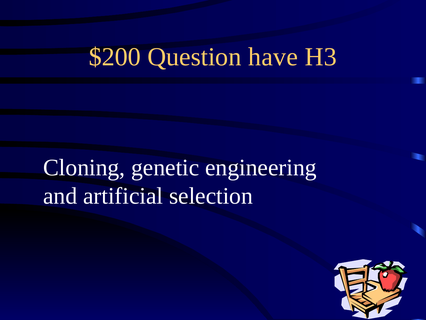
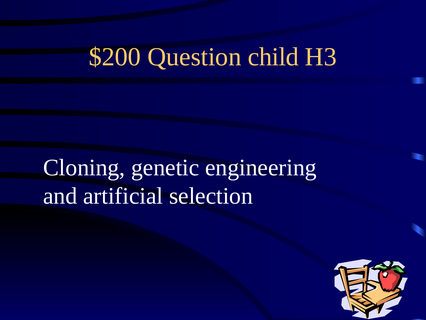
have: have -> child
